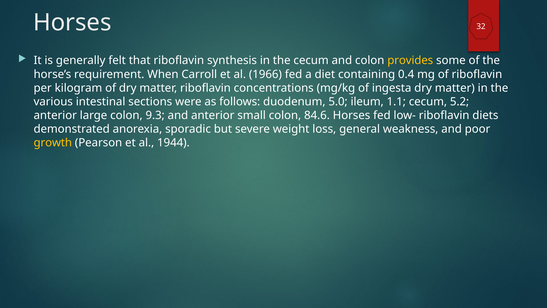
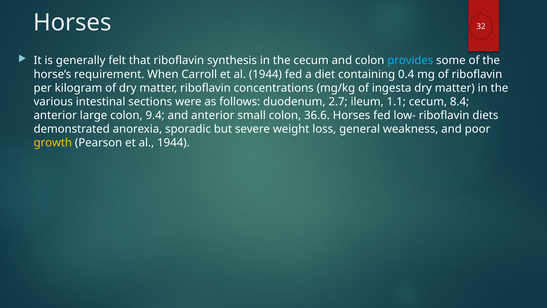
provides colour: yellow -> light blue
Carroll et al 1966: 1966 -> 1944
5.0: 5.0 -> 2.7
5.2: 5.2 -> 8.4
9.3: 9.3 -> 9.4
84.6: 84.6 -> 36.6
